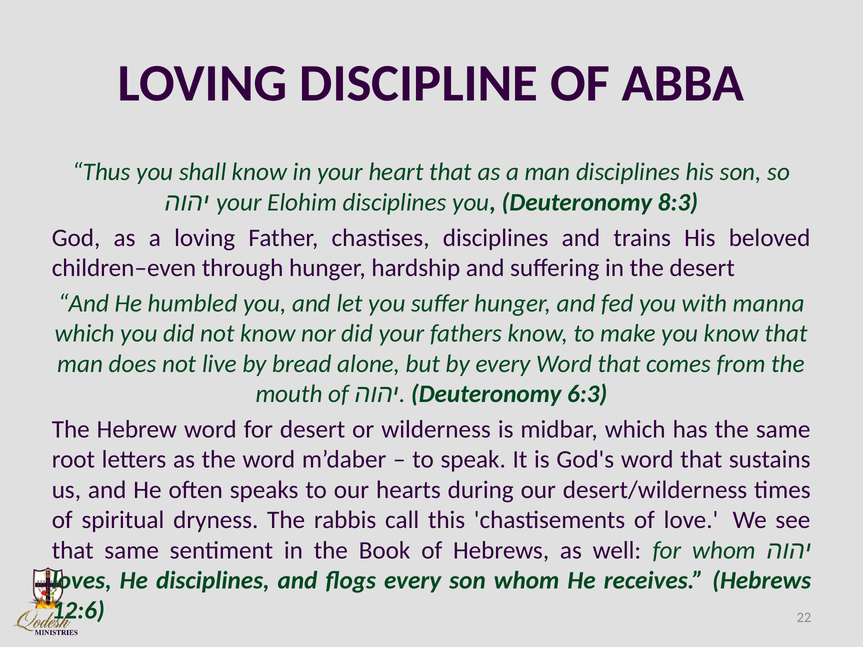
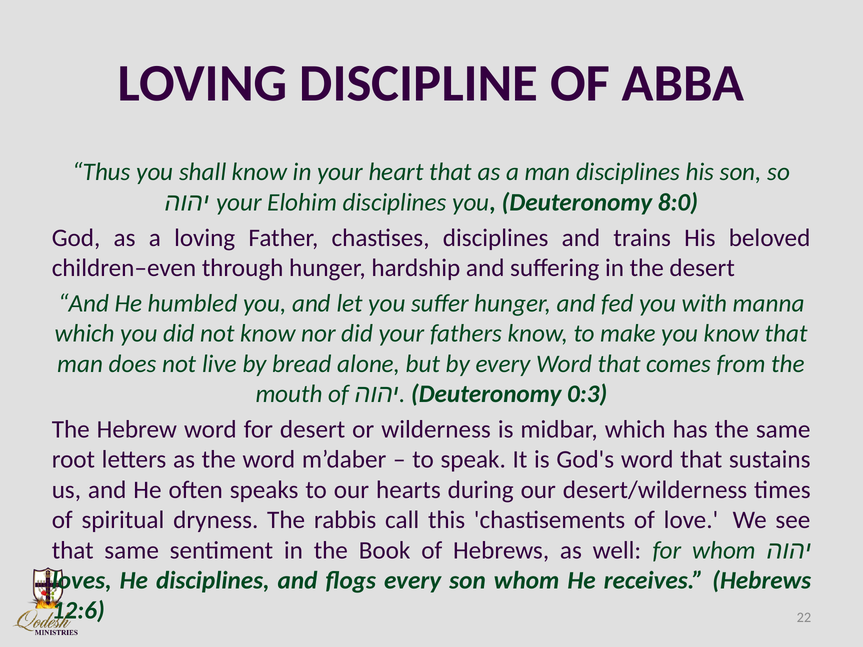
8:3: 8:3 -> 8:0
6:3: 6:3 -> 0:3
